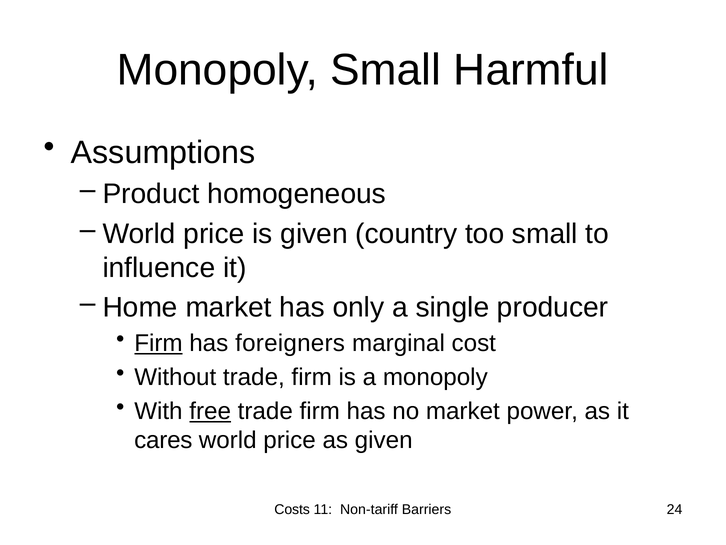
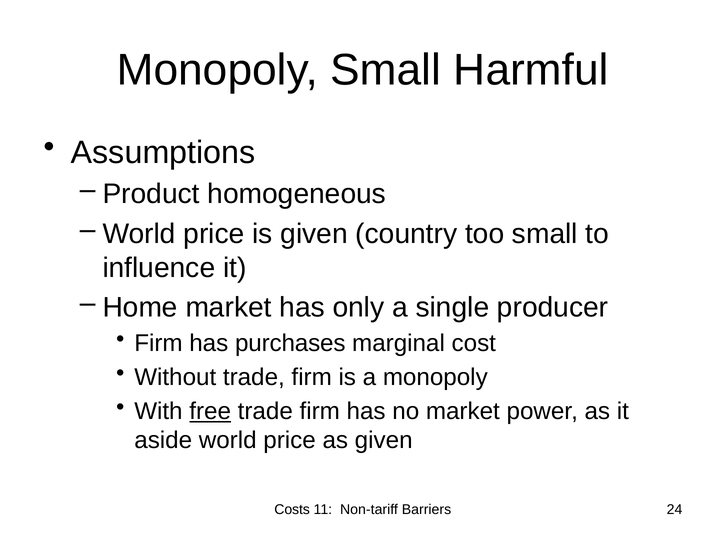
Firm at (158, 343) underline: present -> none
foreigners: foreigners -> purchases
cares: cares -> aside
